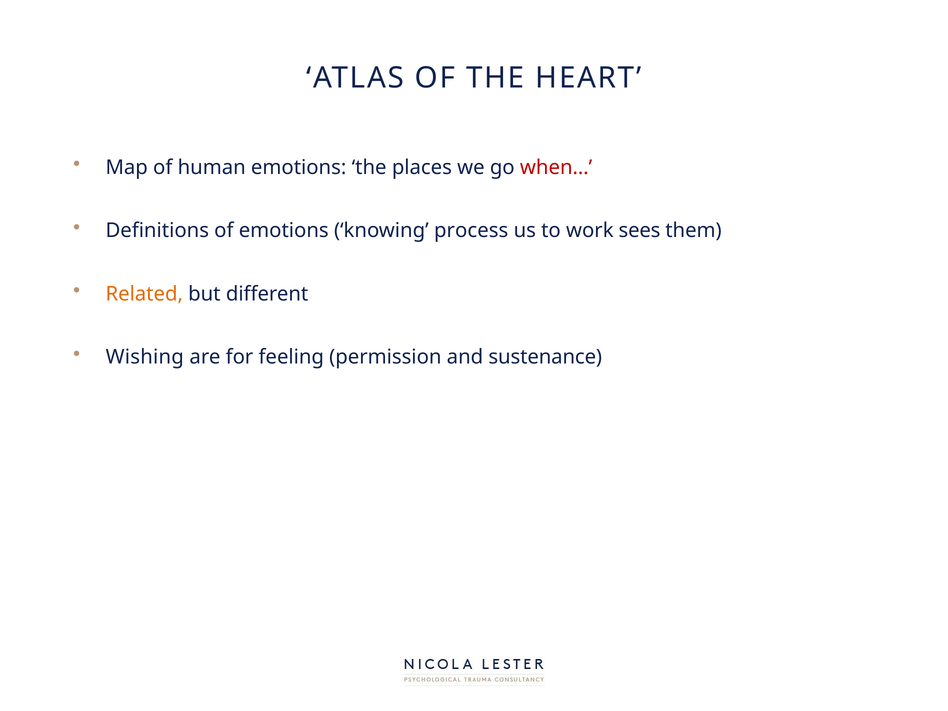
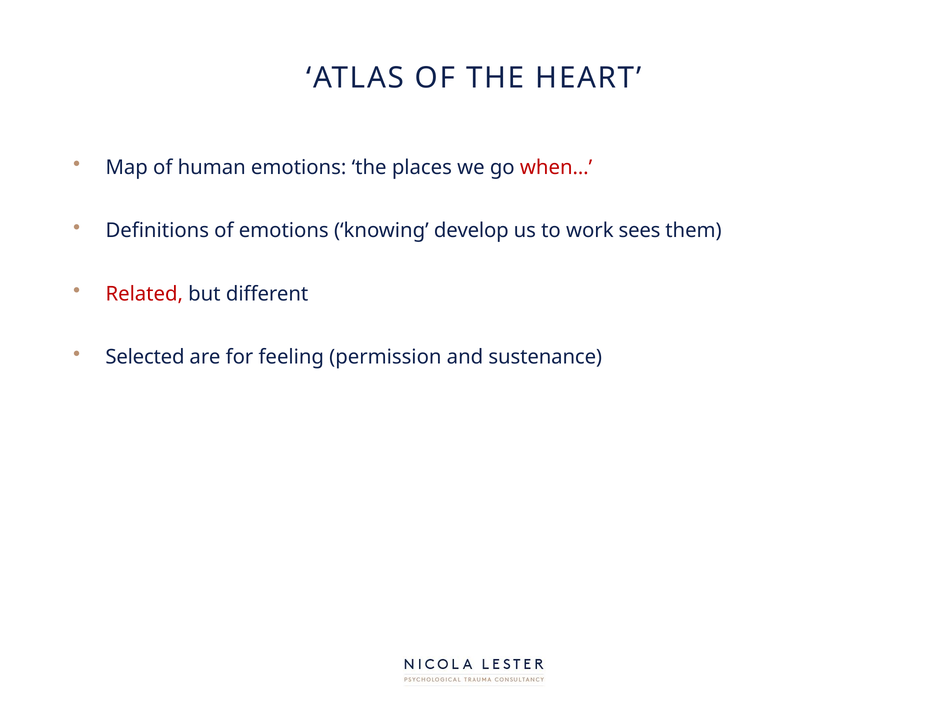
process: process -> develop
Related colour: orange -> red
Wishing: Wishing -> Selected
